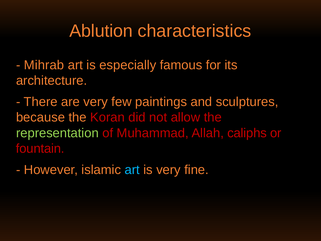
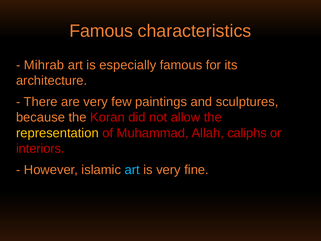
Ablution at (101, 31): Ablution -> Famous
representation colour: light green -> yellow
fountain: fountain -> interiors
